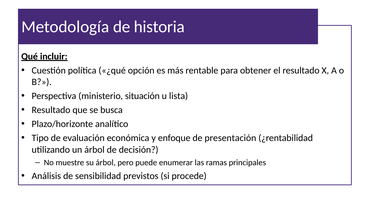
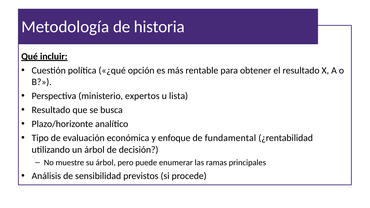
situación: situación -> expertos
presentación: presentación -> fundamental
